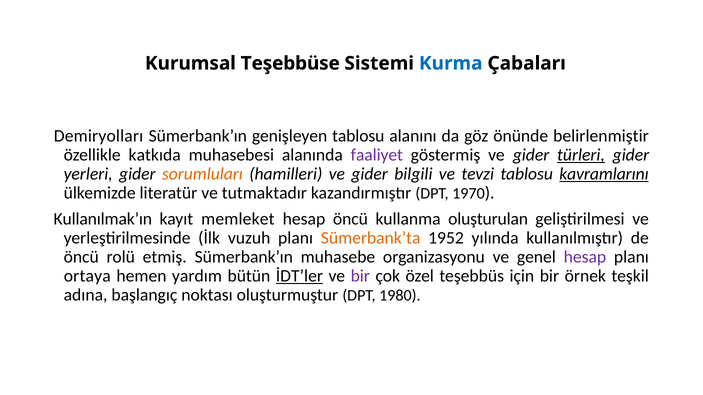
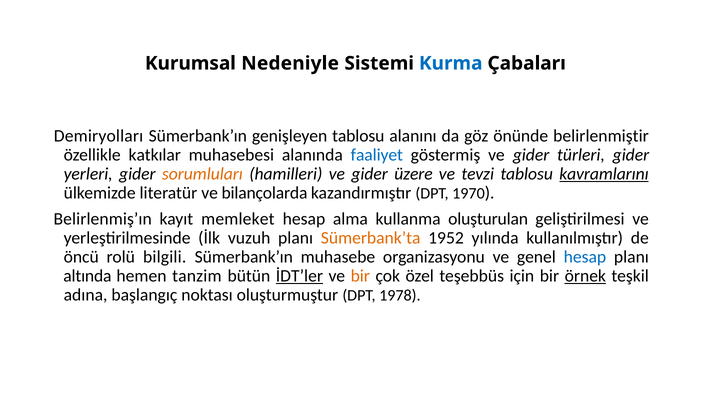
Teşebbüse: Teşebbüse -> Nedeniyle
katkıda: katkıda -> katkılar
faaliyet colour: purple -> blue
türleri underline: present -> none
bilgili: bilgili -> üzere
tutmaktadır: tutmaktadır -> bilançolarda
Kullanılmak’ın: Kullanılmak’ın -> Belirlenmiş’ın
hesap öncü: öncü -> alma
etmiş: etmiş -> bilgili
hesap at (585, 257) colour: purple -> blue
ortaya: ortaya -> altında
yardım: yardım -> tanzim
bir at (360, 276) colour: purple -> orange
örnek underline: none -> present
1980: 1980 -> 1978
